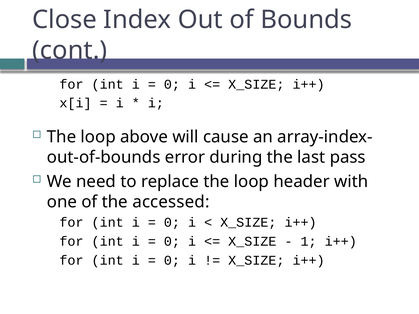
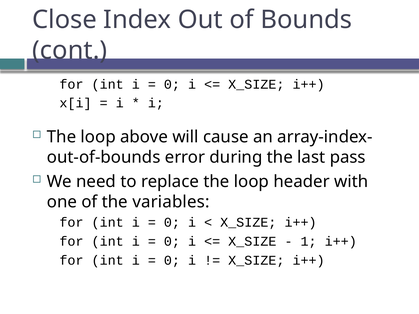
accessed: accessed -> variables
